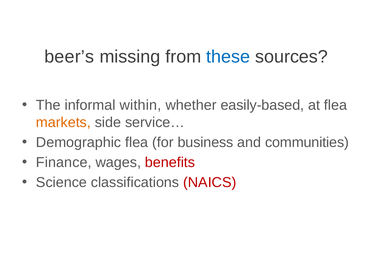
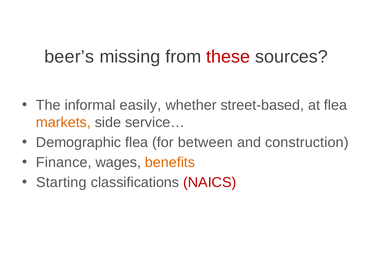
these colour: blue -> red
within: within -> easily
easily-based: easily-based -> street-based
business: business -> between
communities: communities -> construction
benefits colour: red -> orange
Science: Science -> Starting
